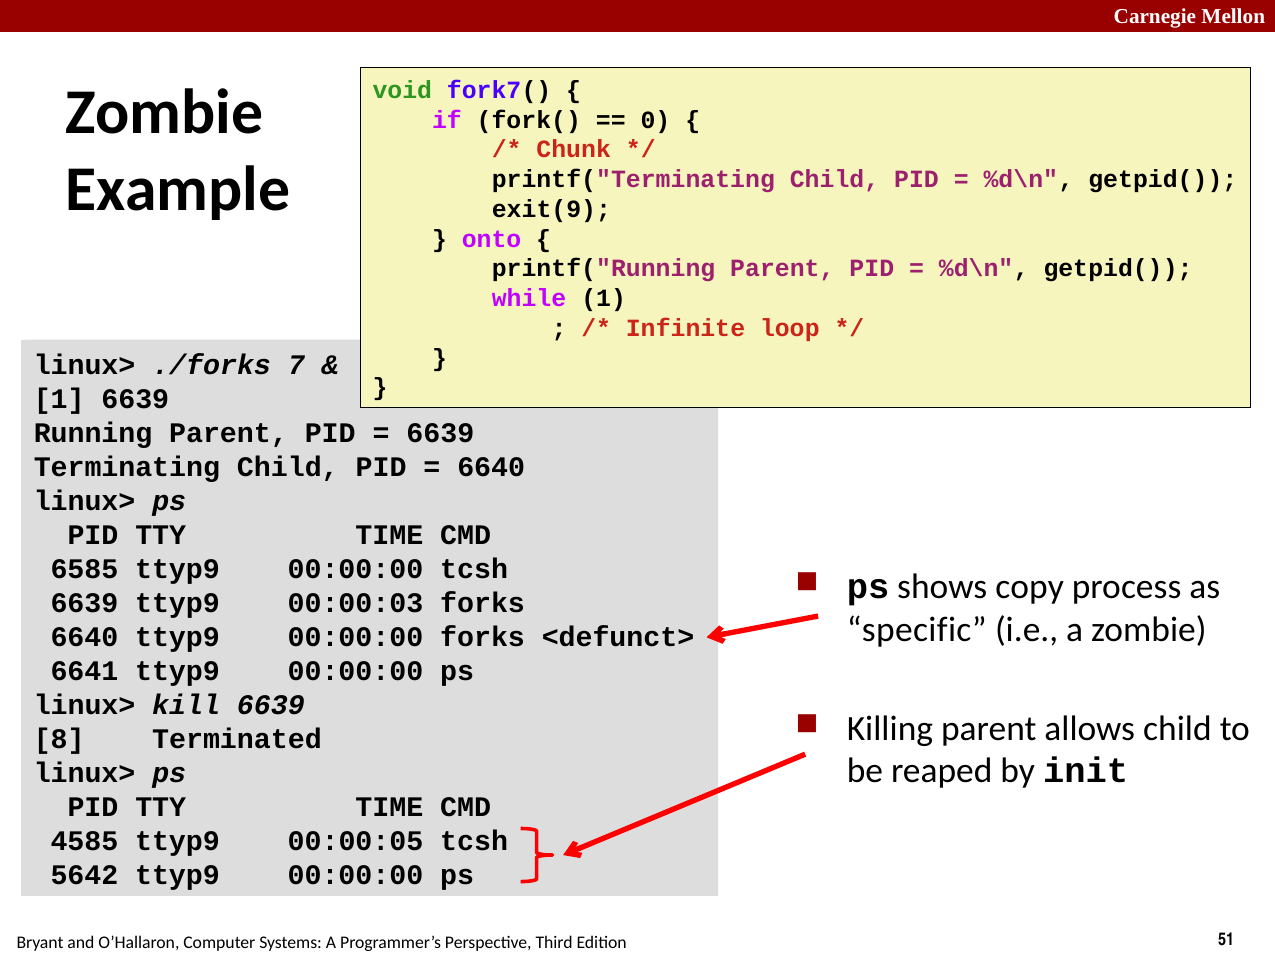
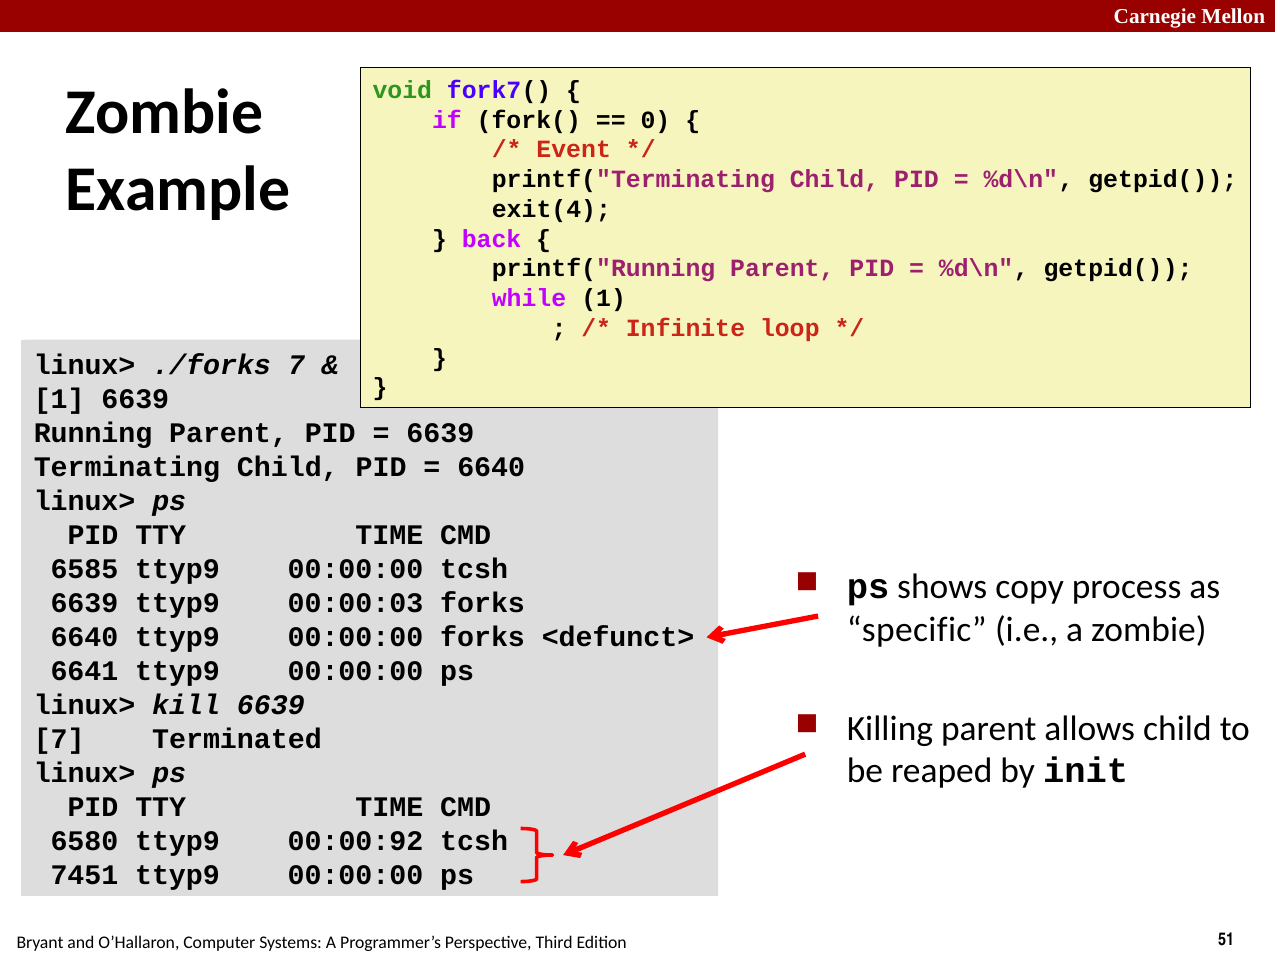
Chunk: Chunk -> Event
exit(9: exit(9 -> exit(4
onto: onto -> back
8 at (59, 739): 8 -> 7
4585: 4585 -> 6580
00:00:05: 00:00:05 -> 00:00:92
5642: 5642 -> 7451
